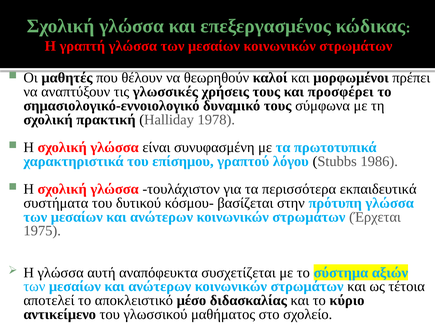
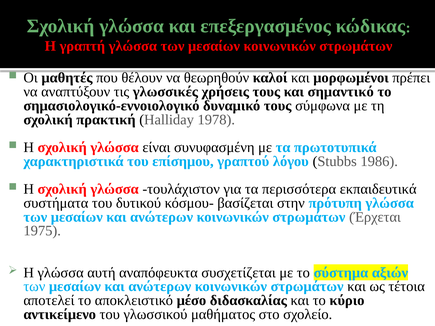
προσφέρει: προσφέρει -> σημαντικό
